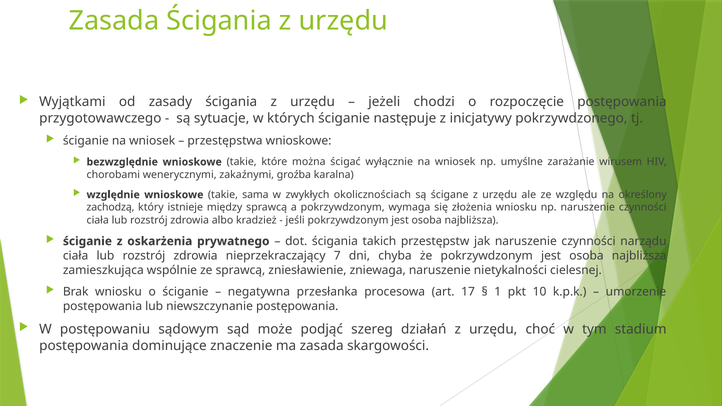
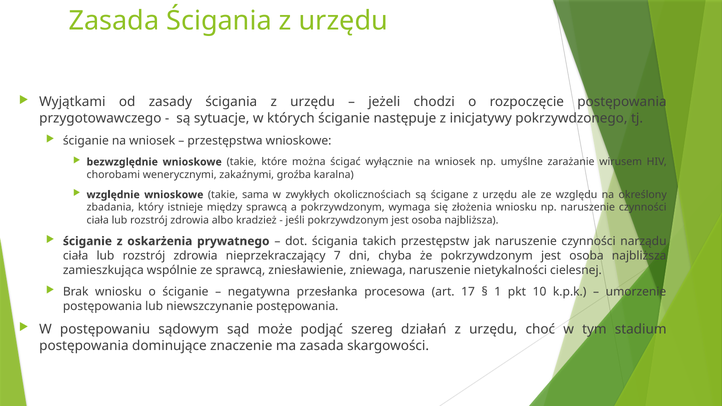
zachodzą: zachodzą -> zbadania
